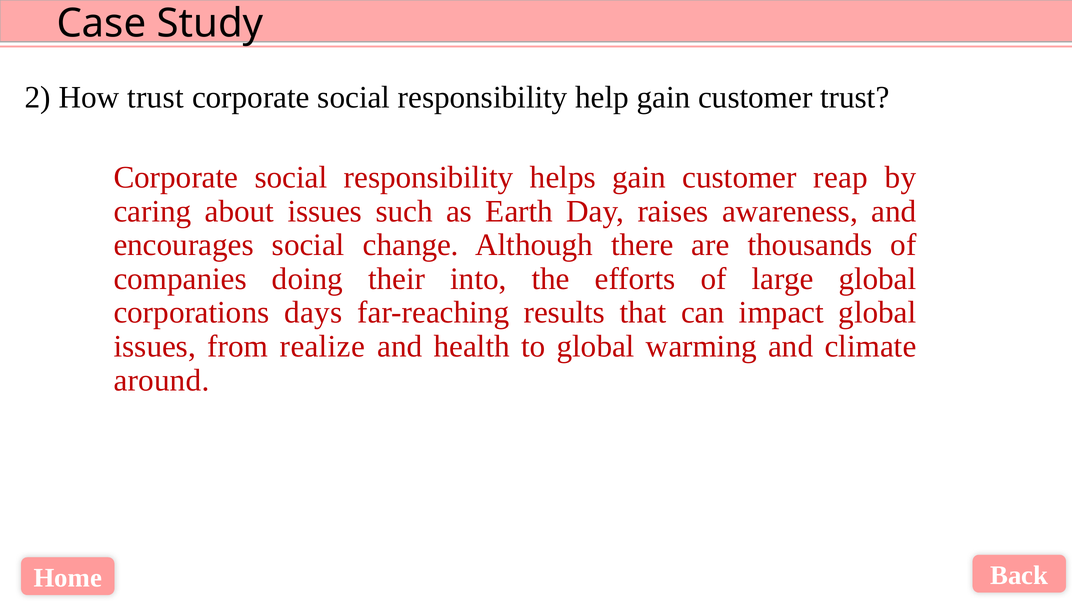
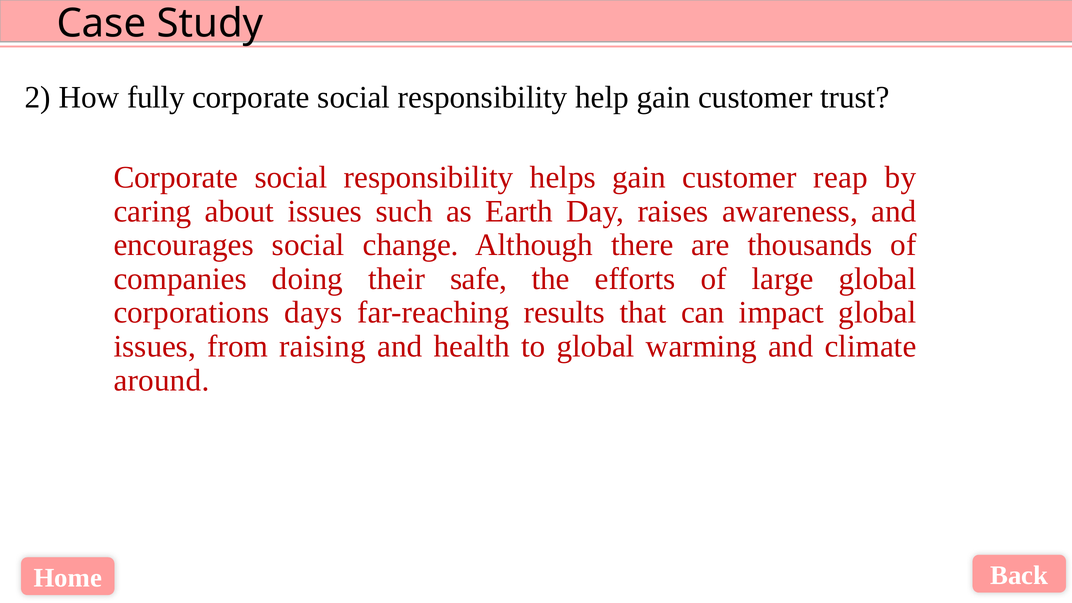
How trust: trust -> fully
into: into -> safe
realize: realize -> raising
